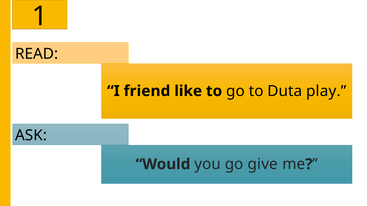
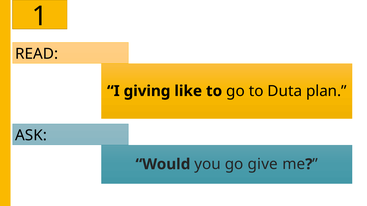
friend: friend -> giving
play: play -> plan
